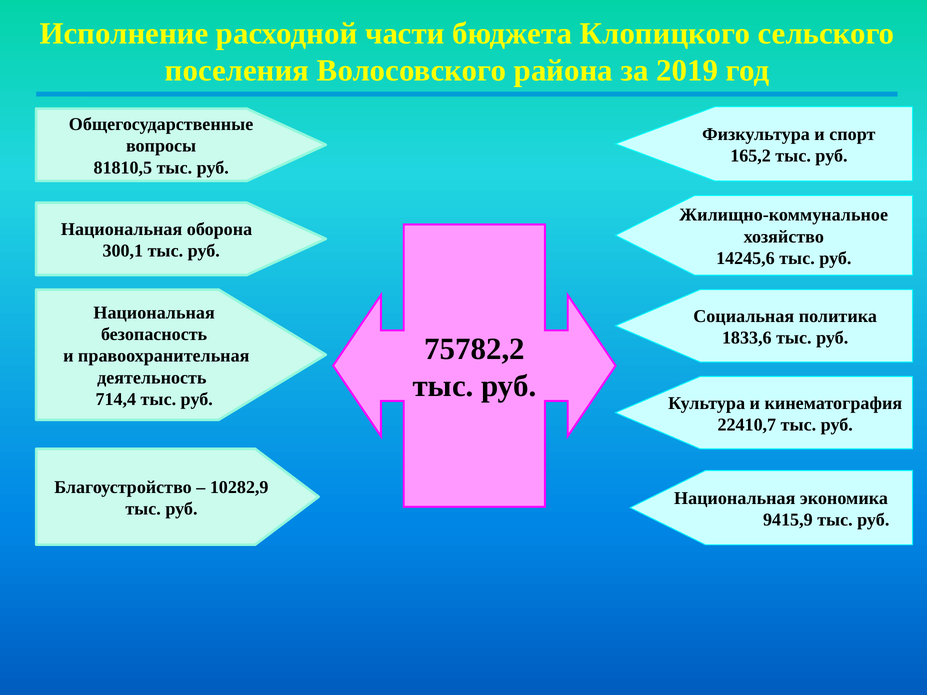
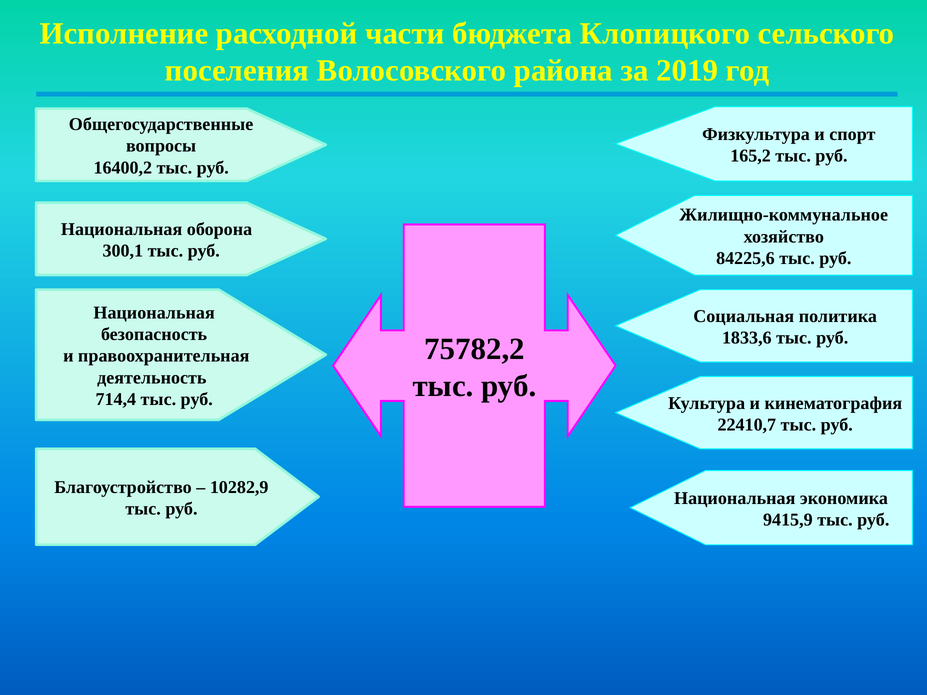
81810,5: 81810,5 -> 16400,2
14245,6: 14245,6 -> 84225,6
